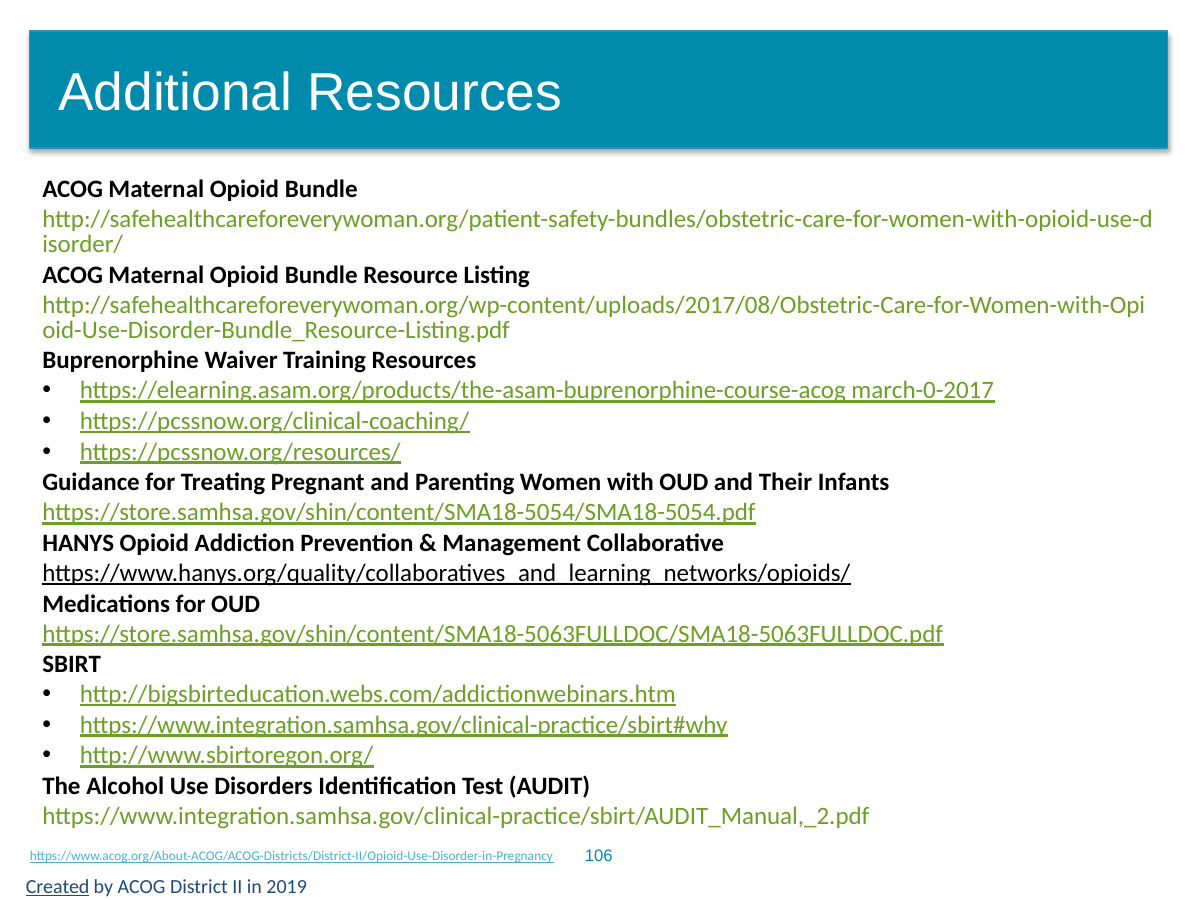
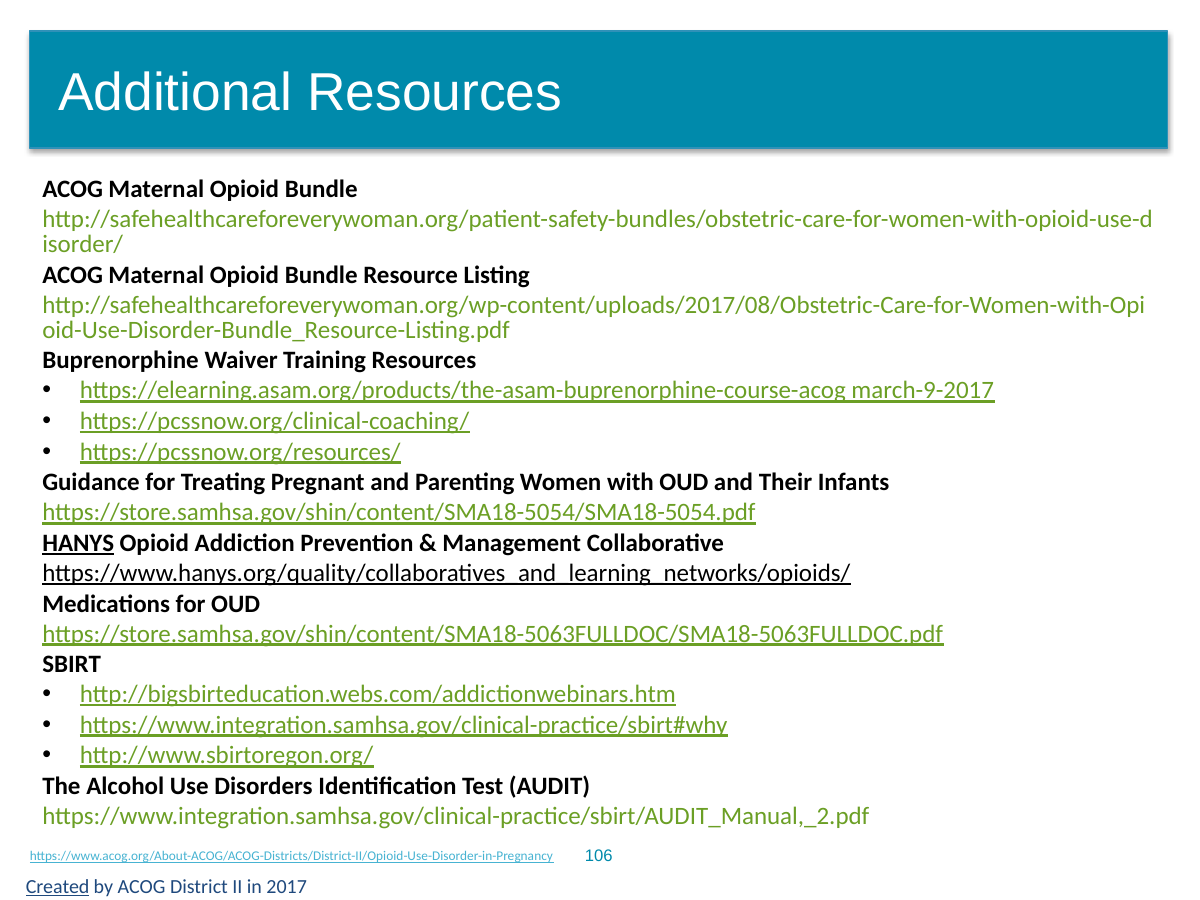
march-0-2017: march-0-2017 -> march-9-2017
HANYS underline: none -> present
2019: 2019 -> 2017
